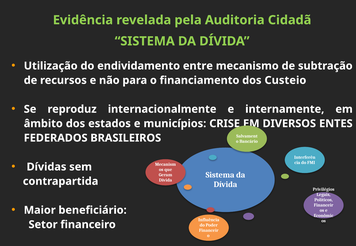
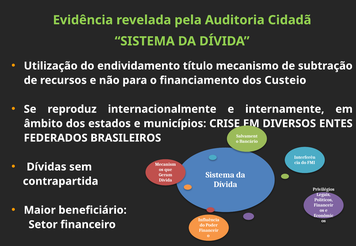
entre: entre -> título
